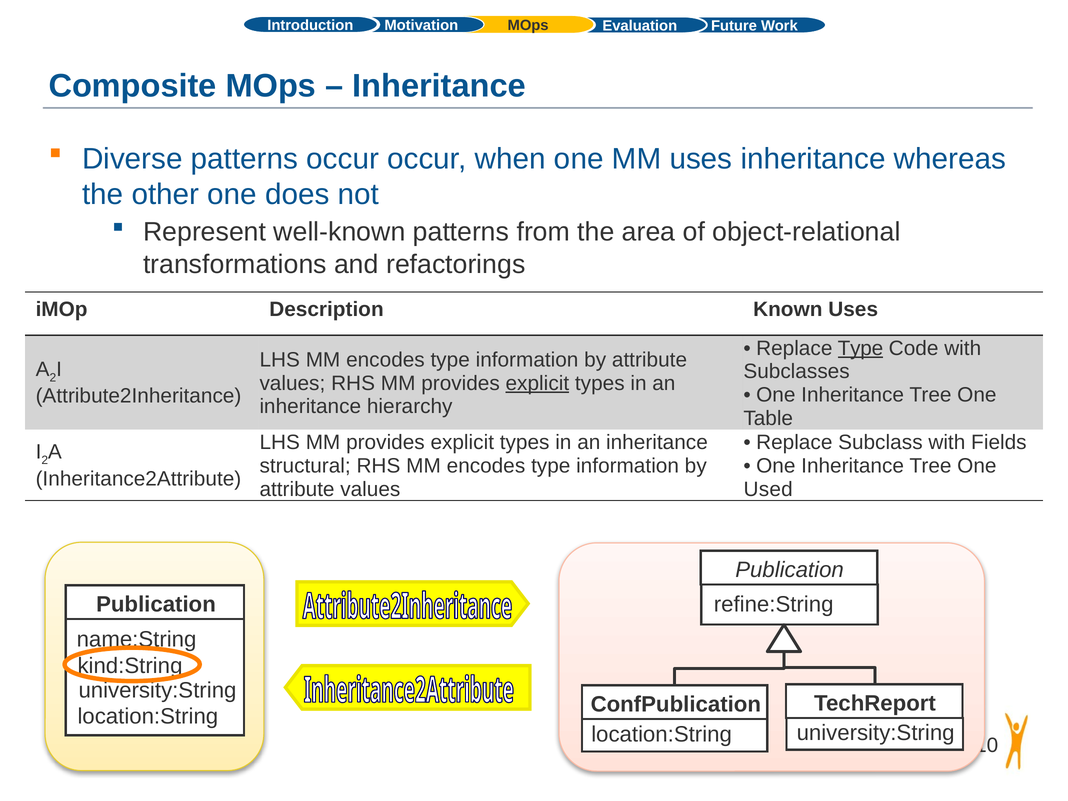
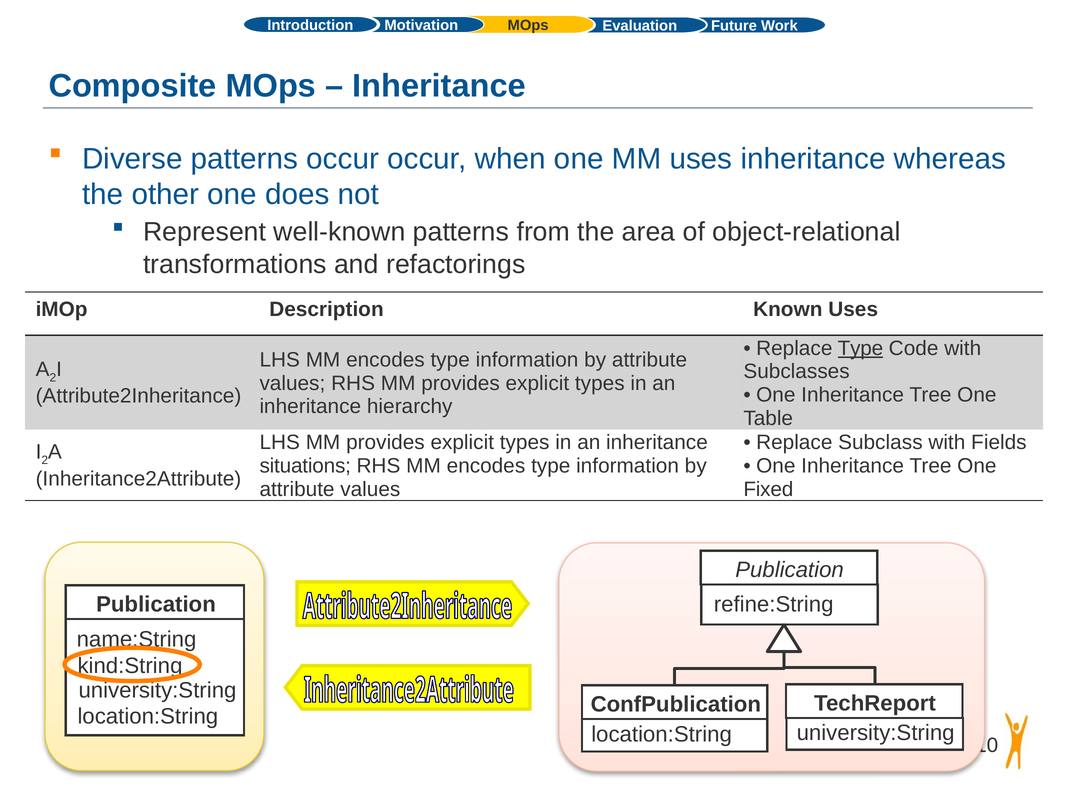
explicit at (537, 383) underline: present -> none
structural: structural -> situations
Used: Used -> Fixed
